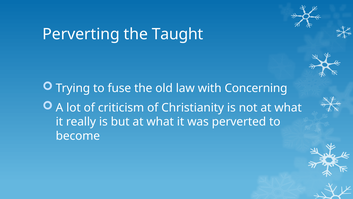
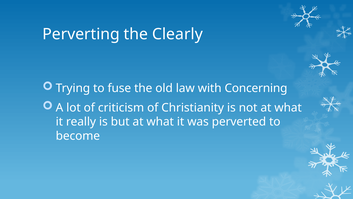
Taught: Taught -> Clearly
